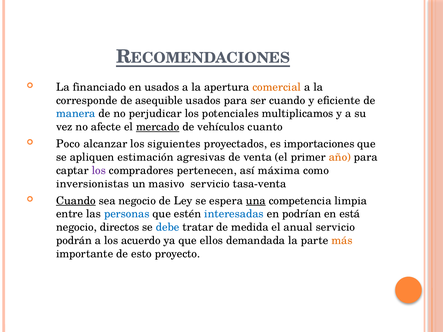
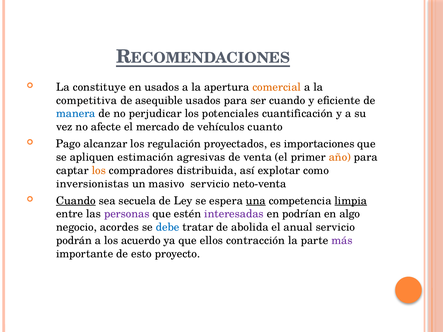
financiado: financiado -> constituye
corresponde: corresponde -> competitiva
multiplicamos: multiplicamos -> cuantificación
mercado underline: present -> none
Poco: Poco -> Pago
siguientes: siguientes -> regulación
los at (99, 171) colour: purple -> orange
pertenecen: pertenecen -> distribuida
máxima: máxima -> explotar
tasa-venta: tasa-venta -> neto-venta
sea negocio: negocio -> secuela
limpia underline: none -> present
personas colour: blue -> purple
interesadas colour: blue -> purple
está: está -> algo
directos: directos -> acordes
medida: medida -> abolida
demandada: demandada -> contracción
más colour: orange -> purple
